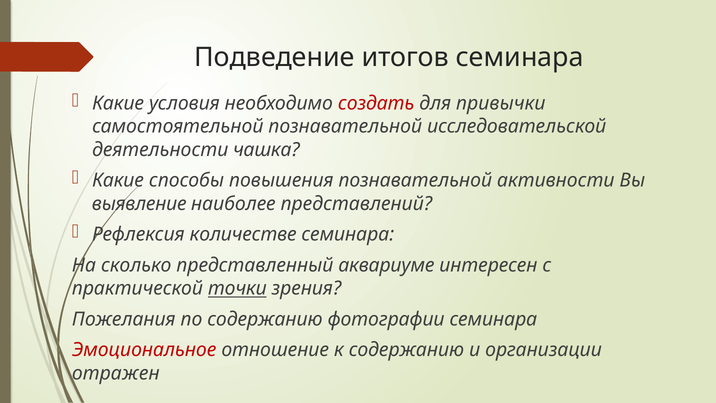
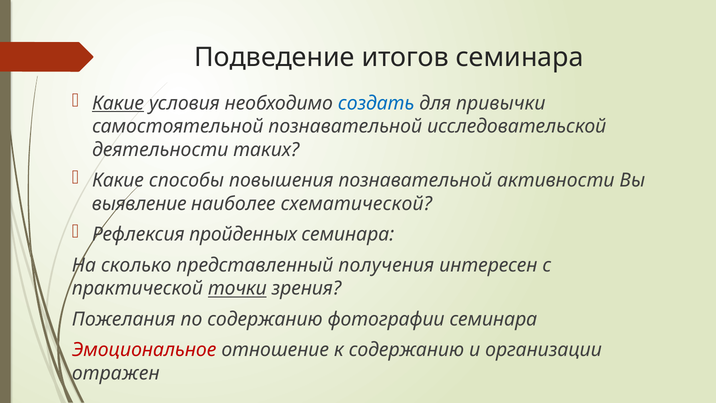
Какие at (118, 103) underline: none -> present
создать colour: red -> blue
чашка: чашка -> таких
представлений: представлений -> схематической
количестве: количестве -> пройденных
аквариуме: аквариуме -> получения
